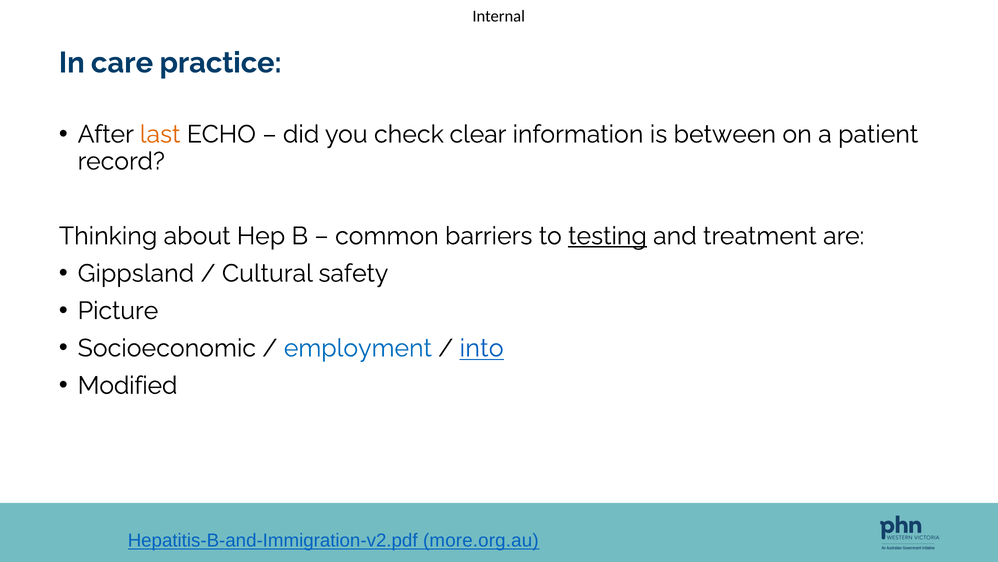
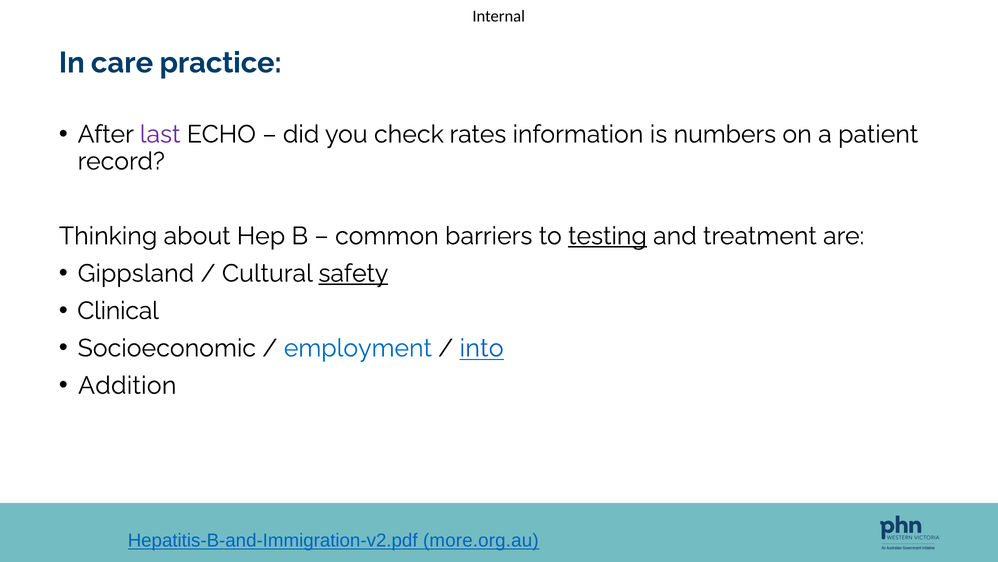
last colour: orange -> purple
clear: clear -> rates
between: between -> numbers
safety underline: none -> present
Picture: Picture -> Clinical
Modified: Modified -> Addition
